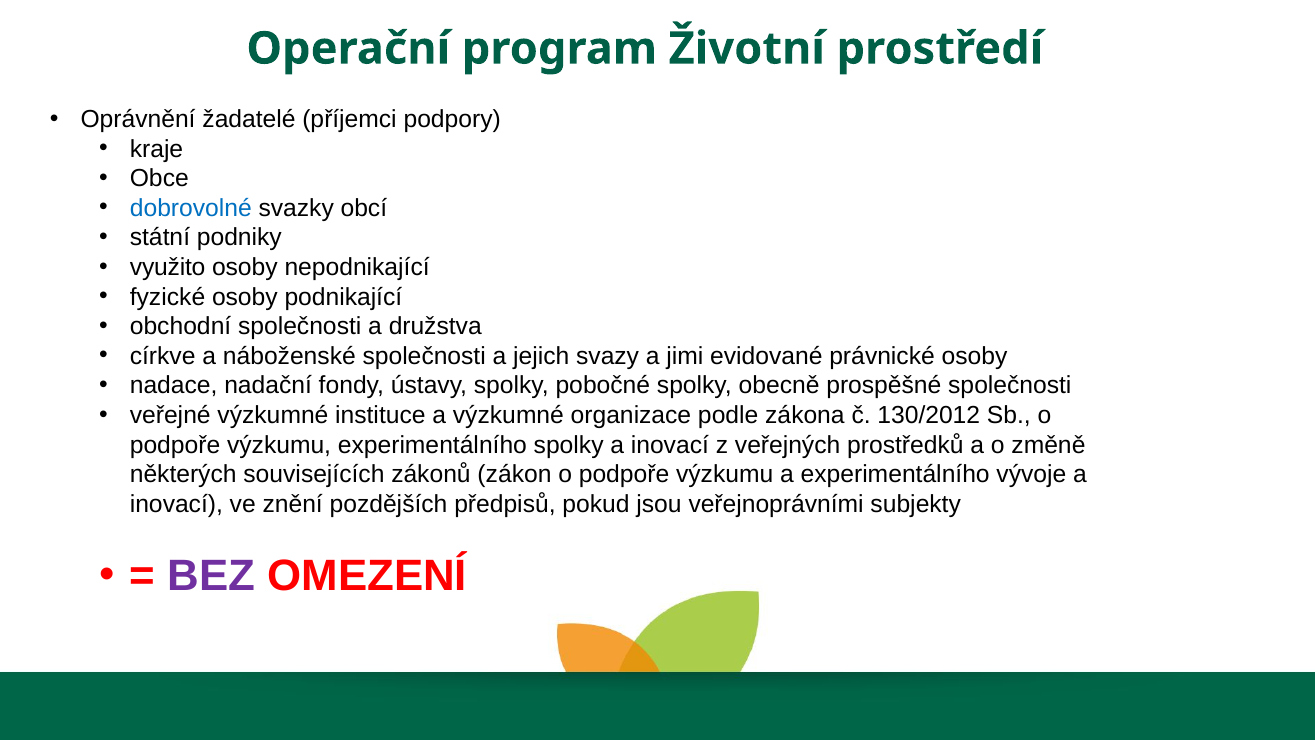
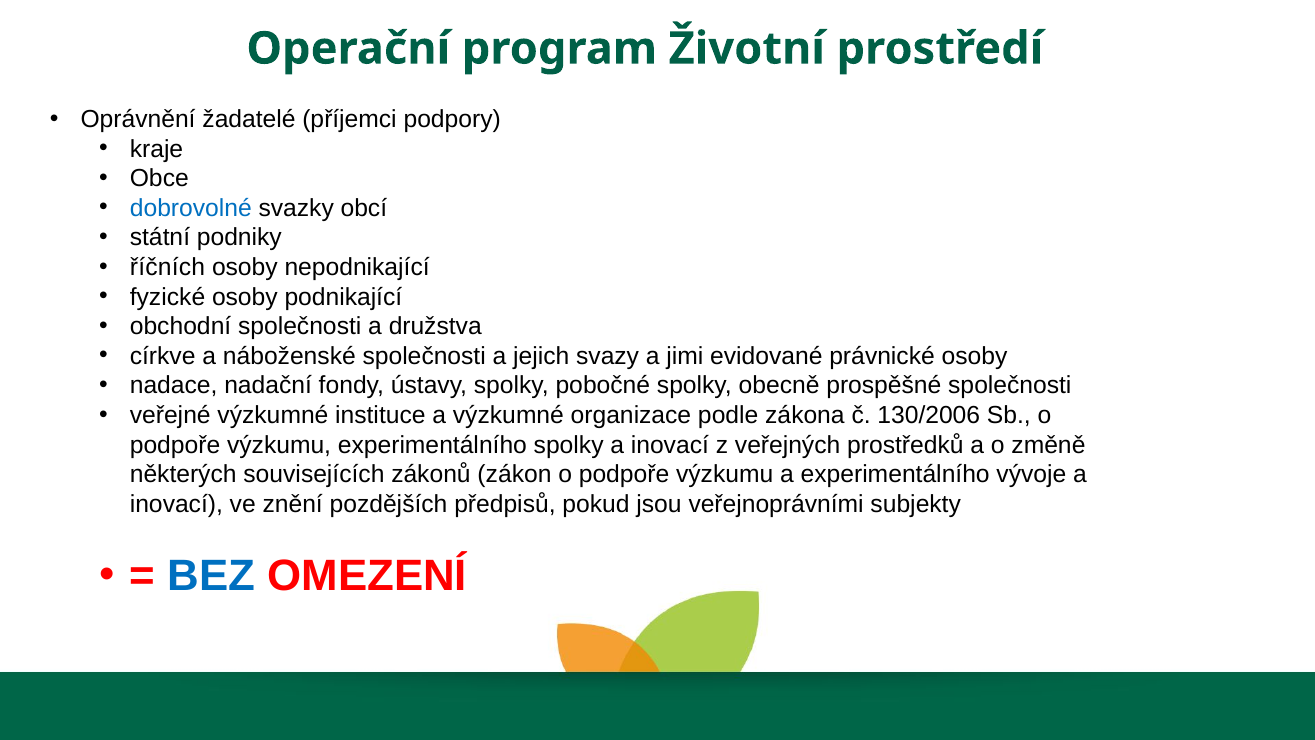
využito: využito -> říčních
130/2012: 130/2012 -> 130/2006
BEZ colour: purple -> blue
